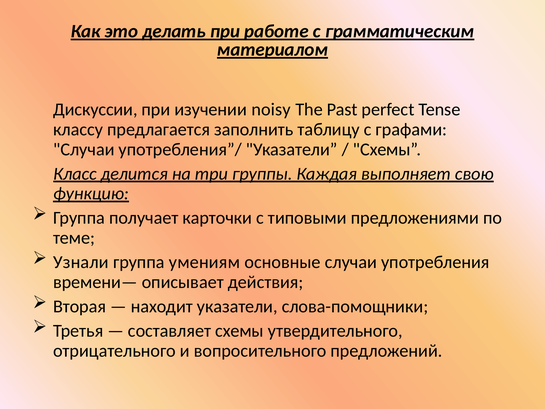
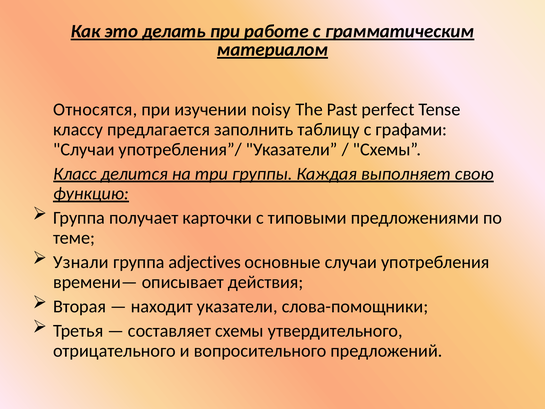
Дискуссии: Дискуссии -> Относятся
умениям: умениям -> adjectives
